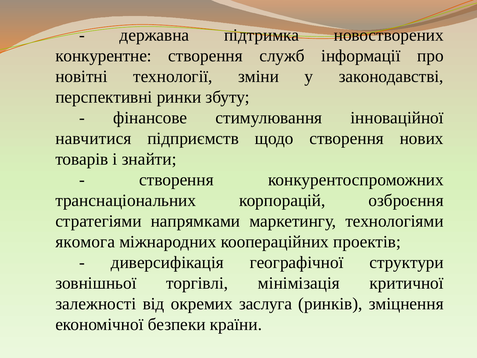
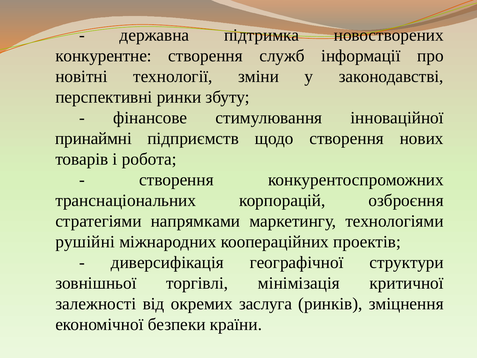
навчитися: навчитися -> принаймні
знайти: знайти -> робота
якомога: якомога -> рушійні
